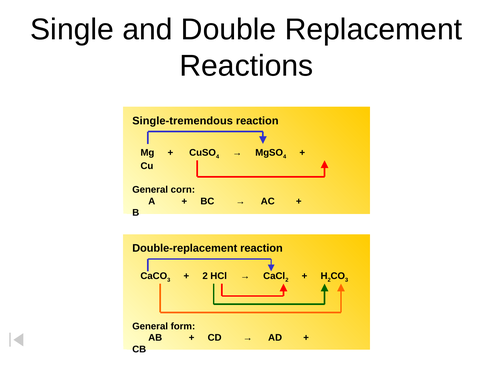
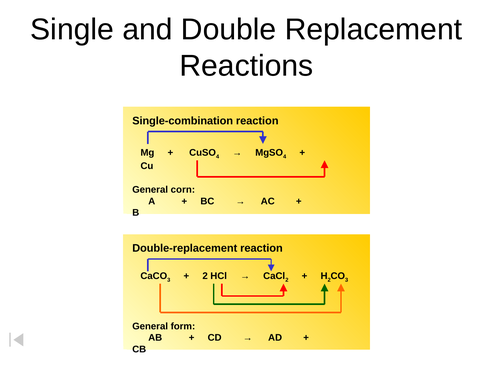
Single-tremendous: Single-tremendous -> Single-combination
